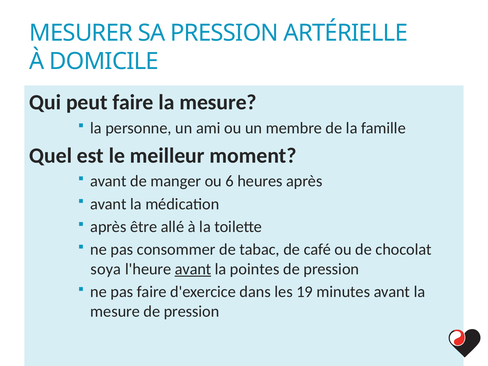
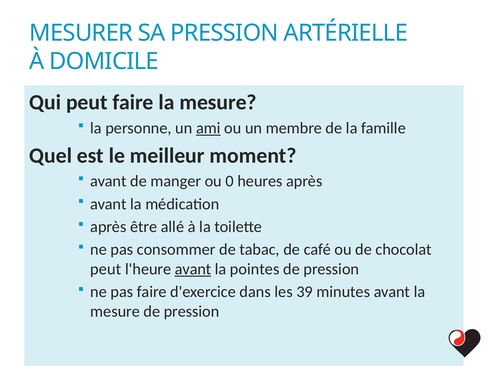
ami underline: none -> present
6: 6 -> 0
soya at (106, 269): soya -> peut
19: 19 -> 39
